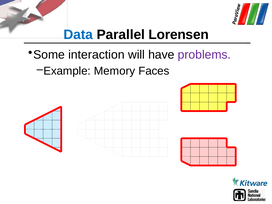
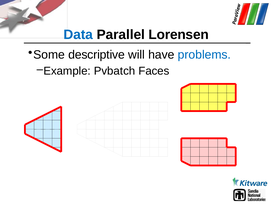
interaction: interaction -> descriptive
problems colour: purple -> blue
Memory: Memory -> Pvbatch
